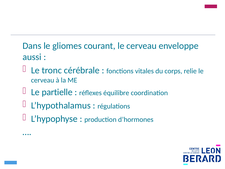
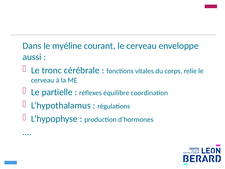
gliomes: gliomes -> myéline
